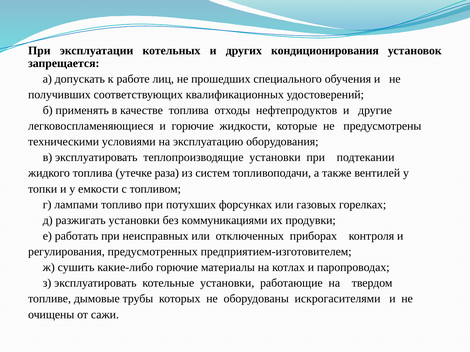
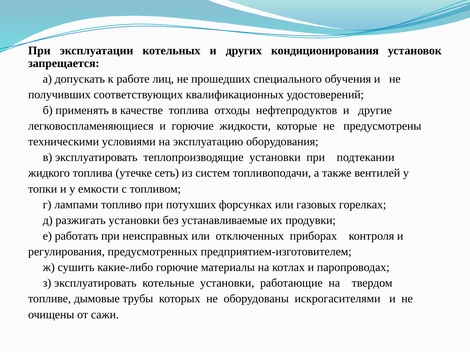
раза: раза -> сеть
коммуникациями: коммуникациями -> устанавливаемые
